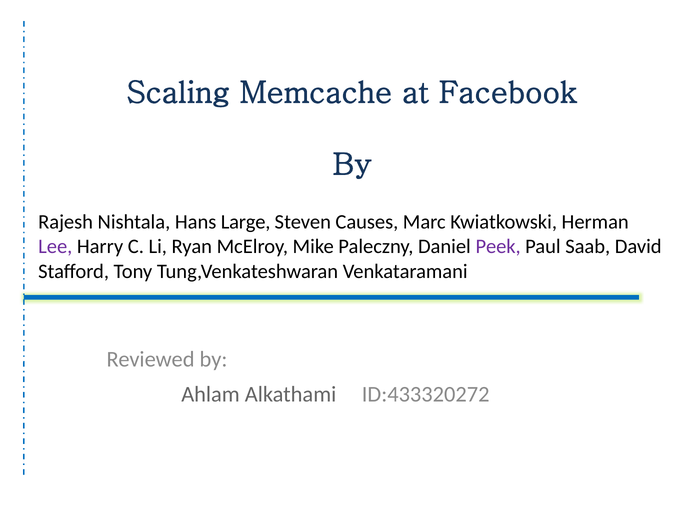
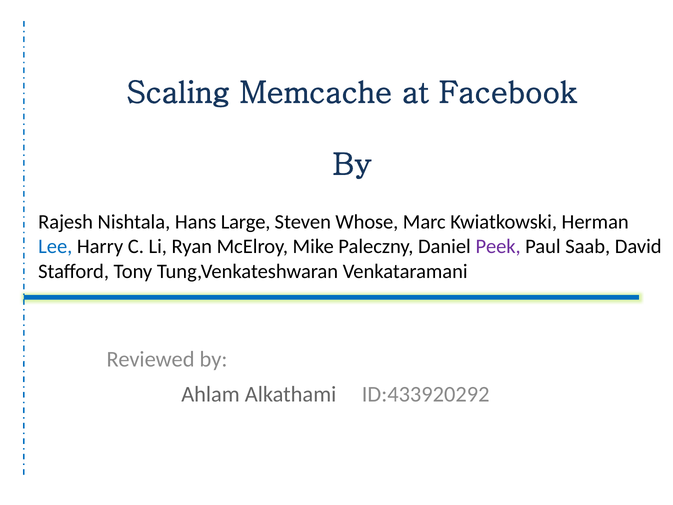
Causes: Causes -> Whose
Lee colour: purple -> blue
ID:433320272: ID:433320272 -> ID:433920292
